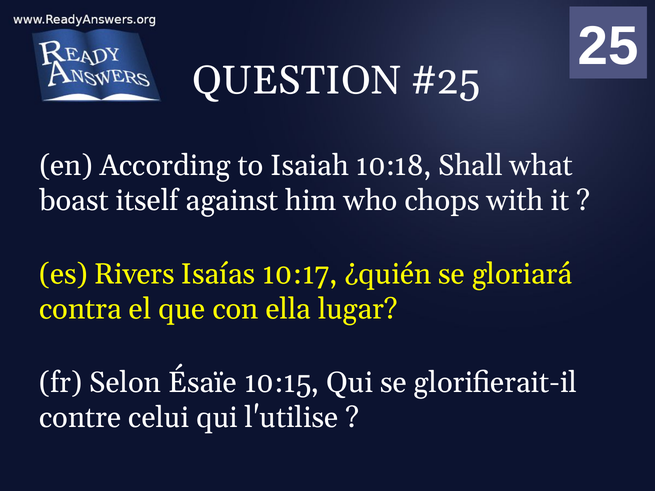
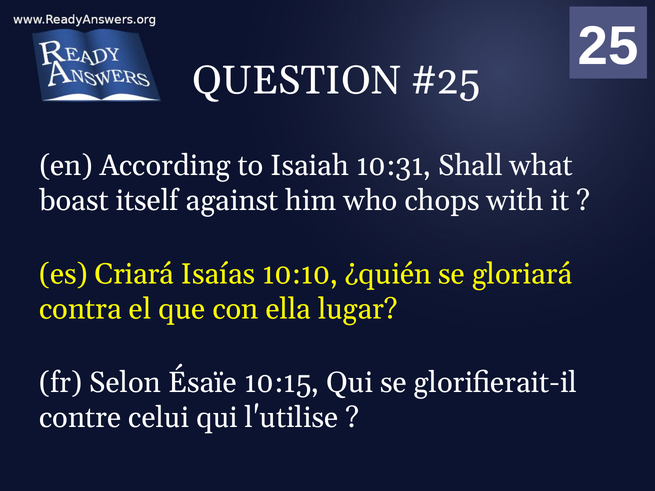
10:18: 10:18 -> 10:31
Rivers: Rivers -> Criará
10:17: 10:17 -> 10:10
